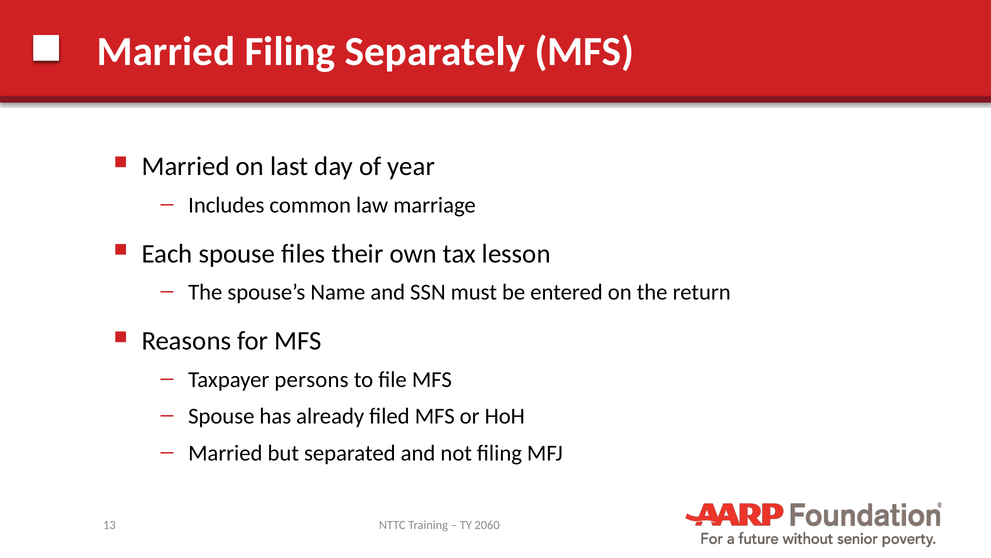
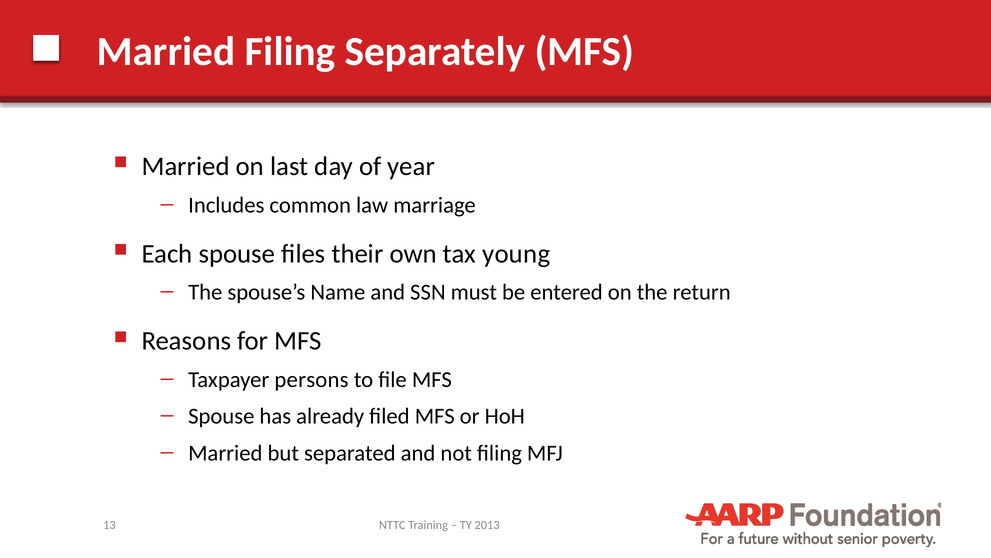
lesson: lesson -> young
2060: 2060 -> 2013
